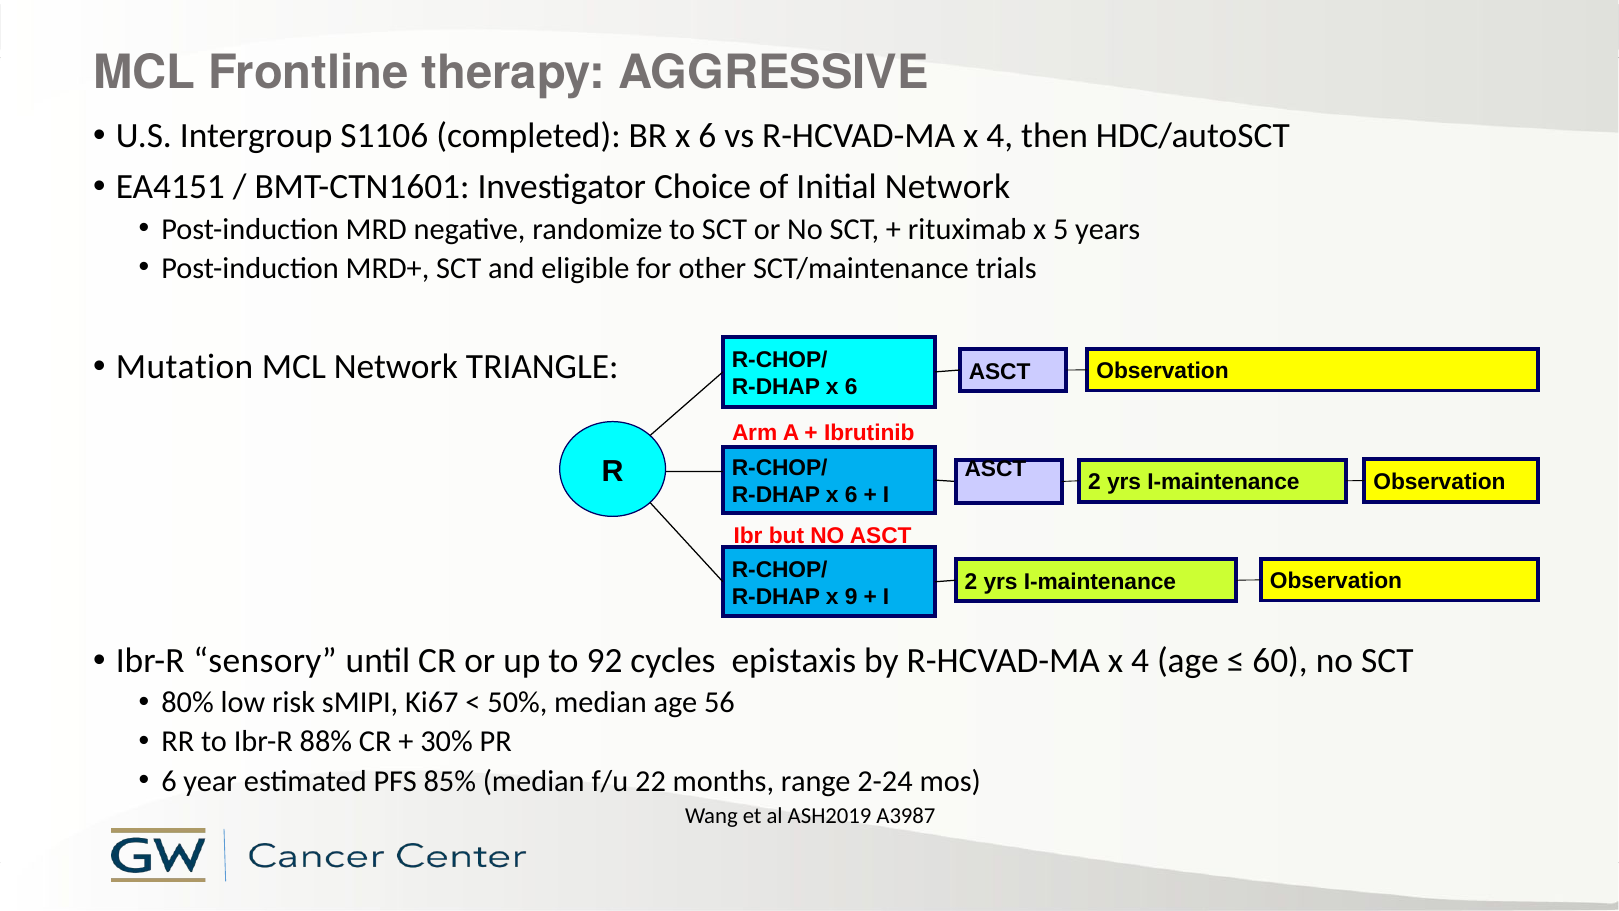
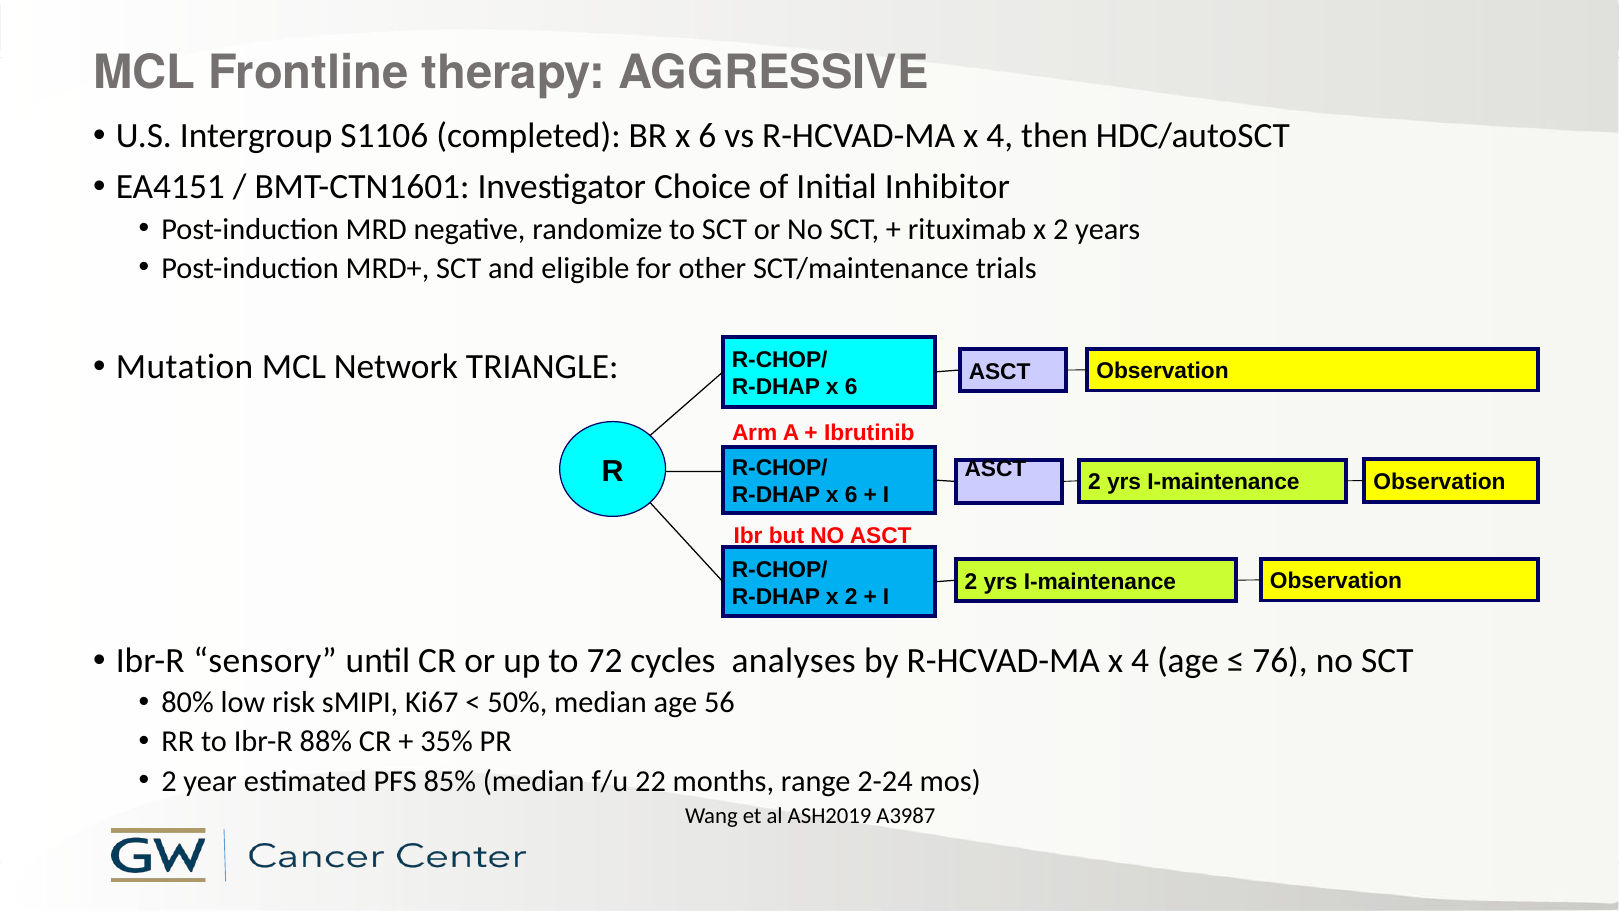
Initial Network: Network -> Inhibitor
rituximab x 5: 5 -> 2
R-DHAP x 9: 9 -> 2
92: 92 -> 72
epistaxis: epistaxis -> analyses
60: 60 -> 76
30%: 30% -> 35%
6 at (169, 781): 6 -> 2
